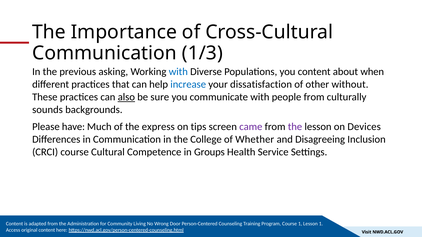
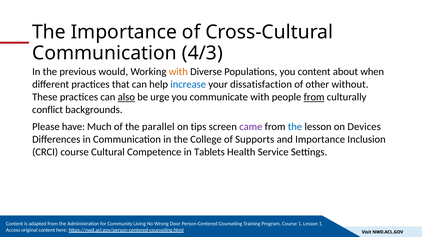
1/3: 1/3 -> 4/3
asking: asking -> would
with at (178, 72) colour: blue -> orange
sure: sure -> urge
from at (314, 97) underline: none -> present
sounds: sounds -> conflict
express: express -> parallel
the at (295, 127) colour: purple -> blue
Whether: Whether -> Supports
and Disagreeing: Disagreeing -> Importance
Groups: Groups -> Tablets
